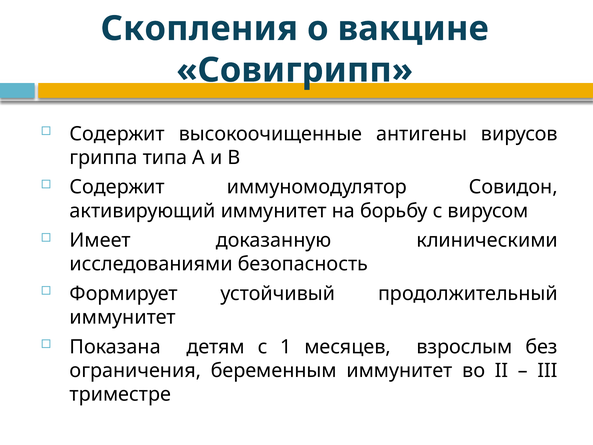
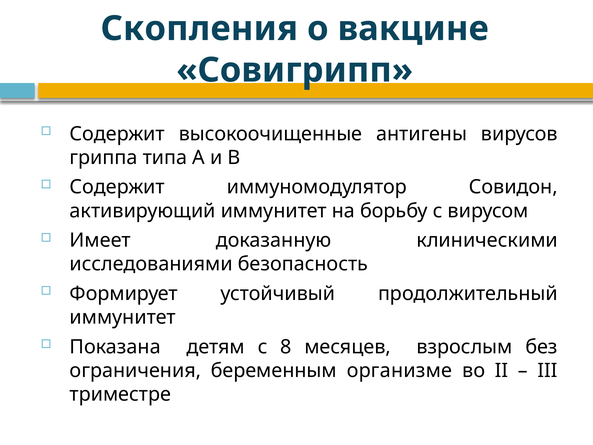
1: 1 -> 8
беременным иммунитет: иммунитет -> организме
